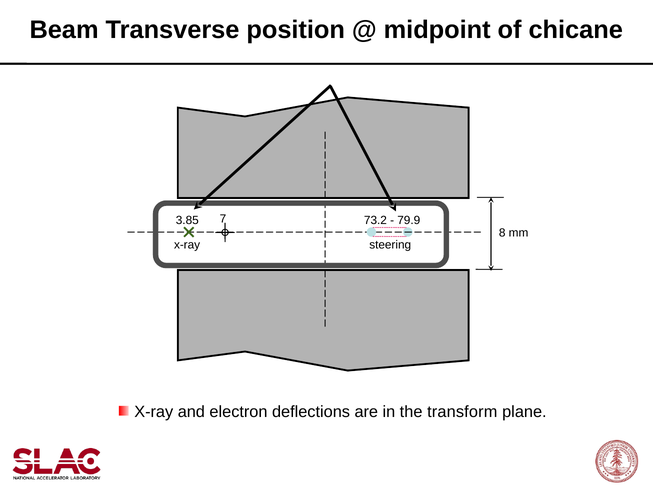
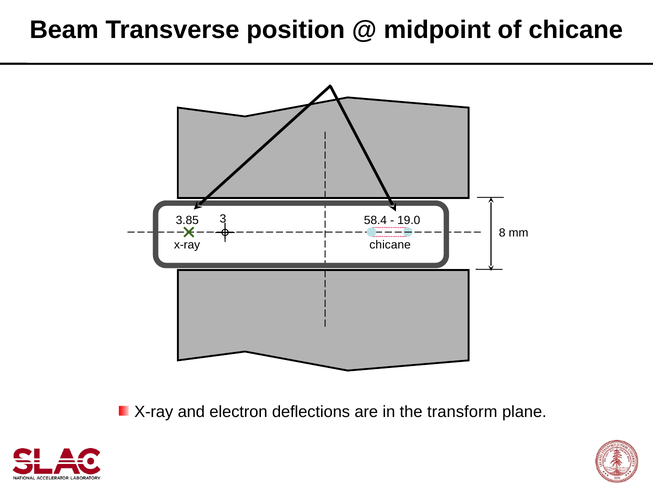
7: 7 -> 3
73.2: 73.2 -> 58.4
79.9: 79.9 -> 19.0
x-ray steering: steering -> chicane
